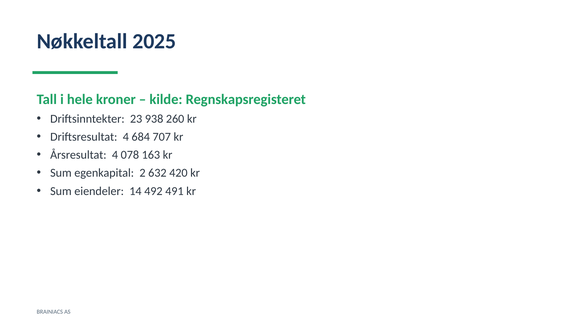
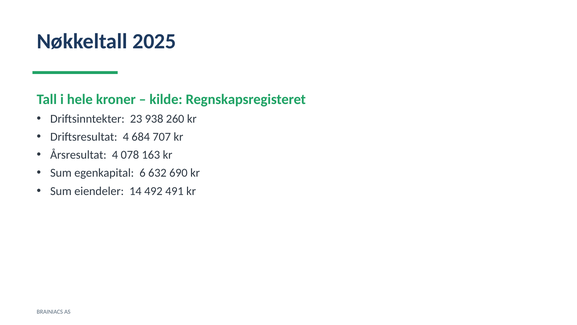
2: 2 -> 6
420: 420 -> 690
